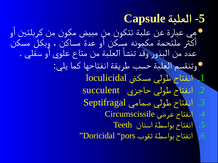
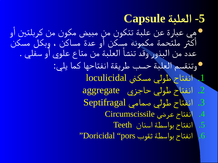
succulent: succulent -> aggregate
